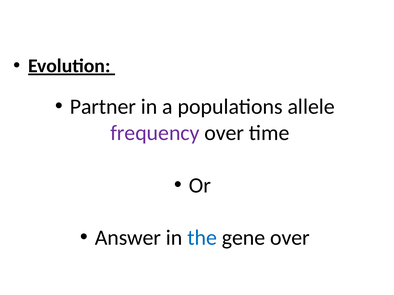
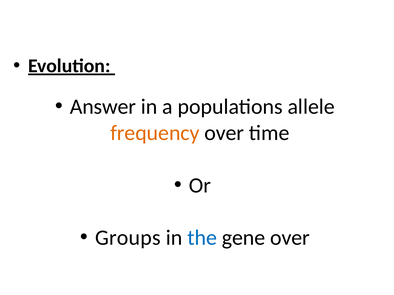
Partner: Partner -> Answer
frequency colour: purple -> orange
Answer: Answer -> Groups
